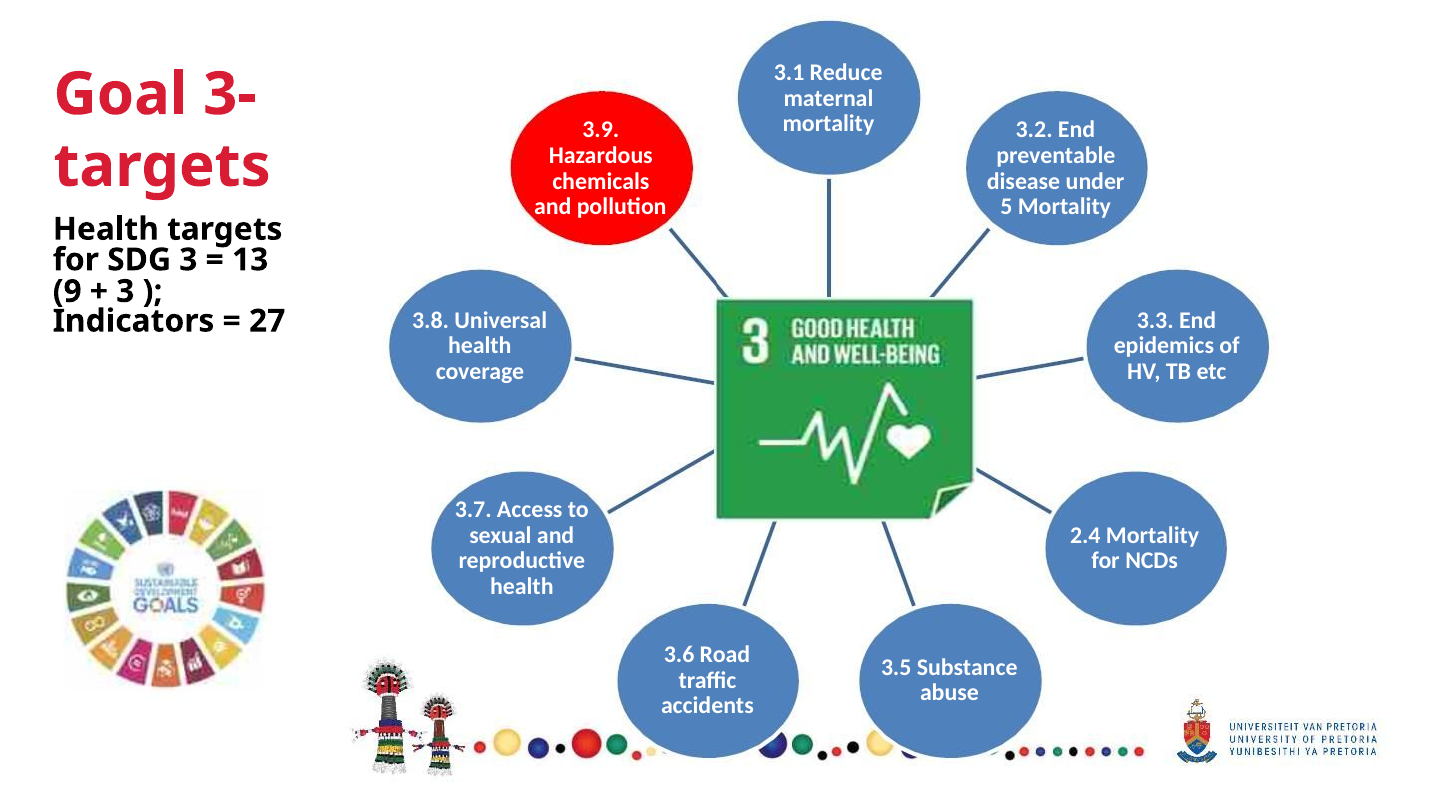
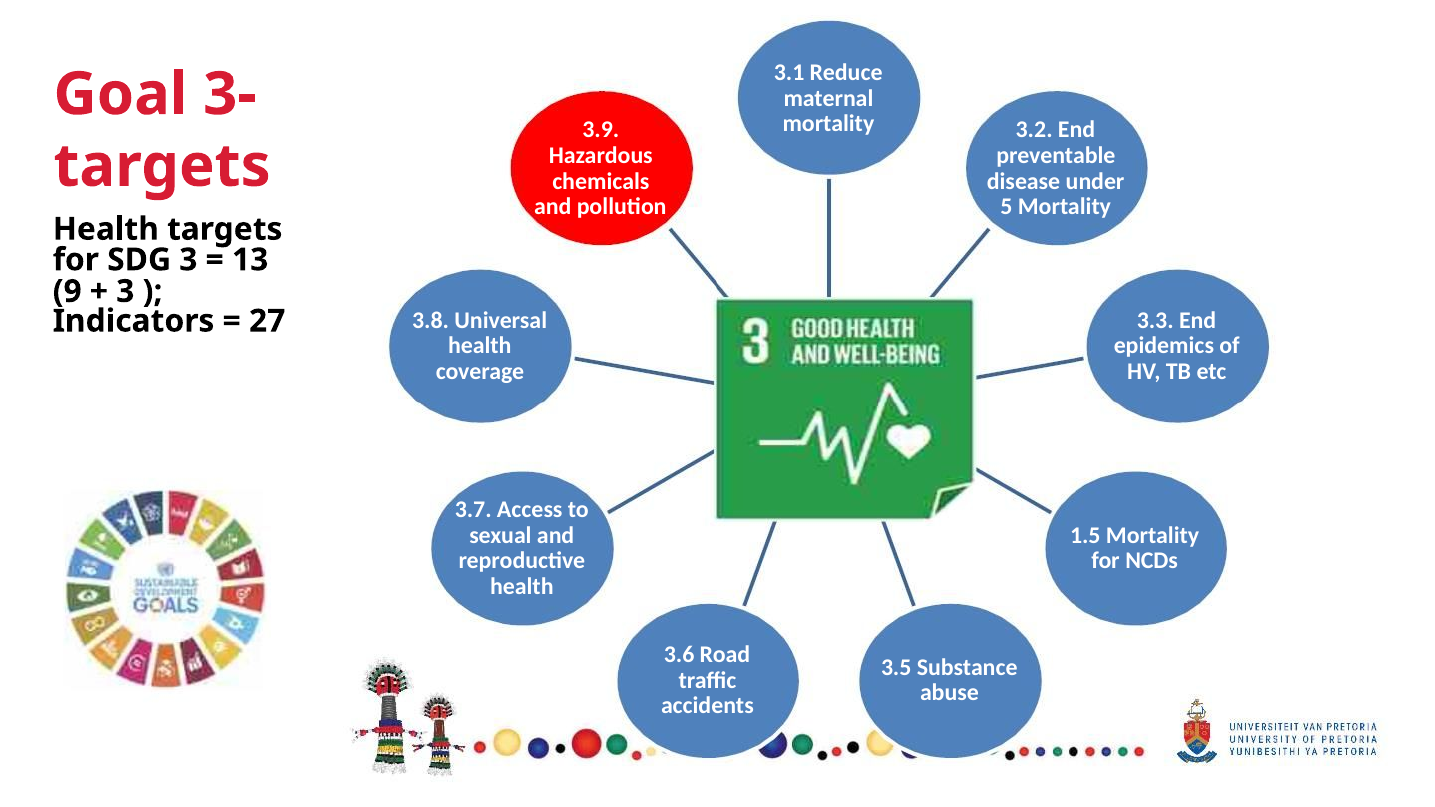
2.4: 2.4 -> 1.5
